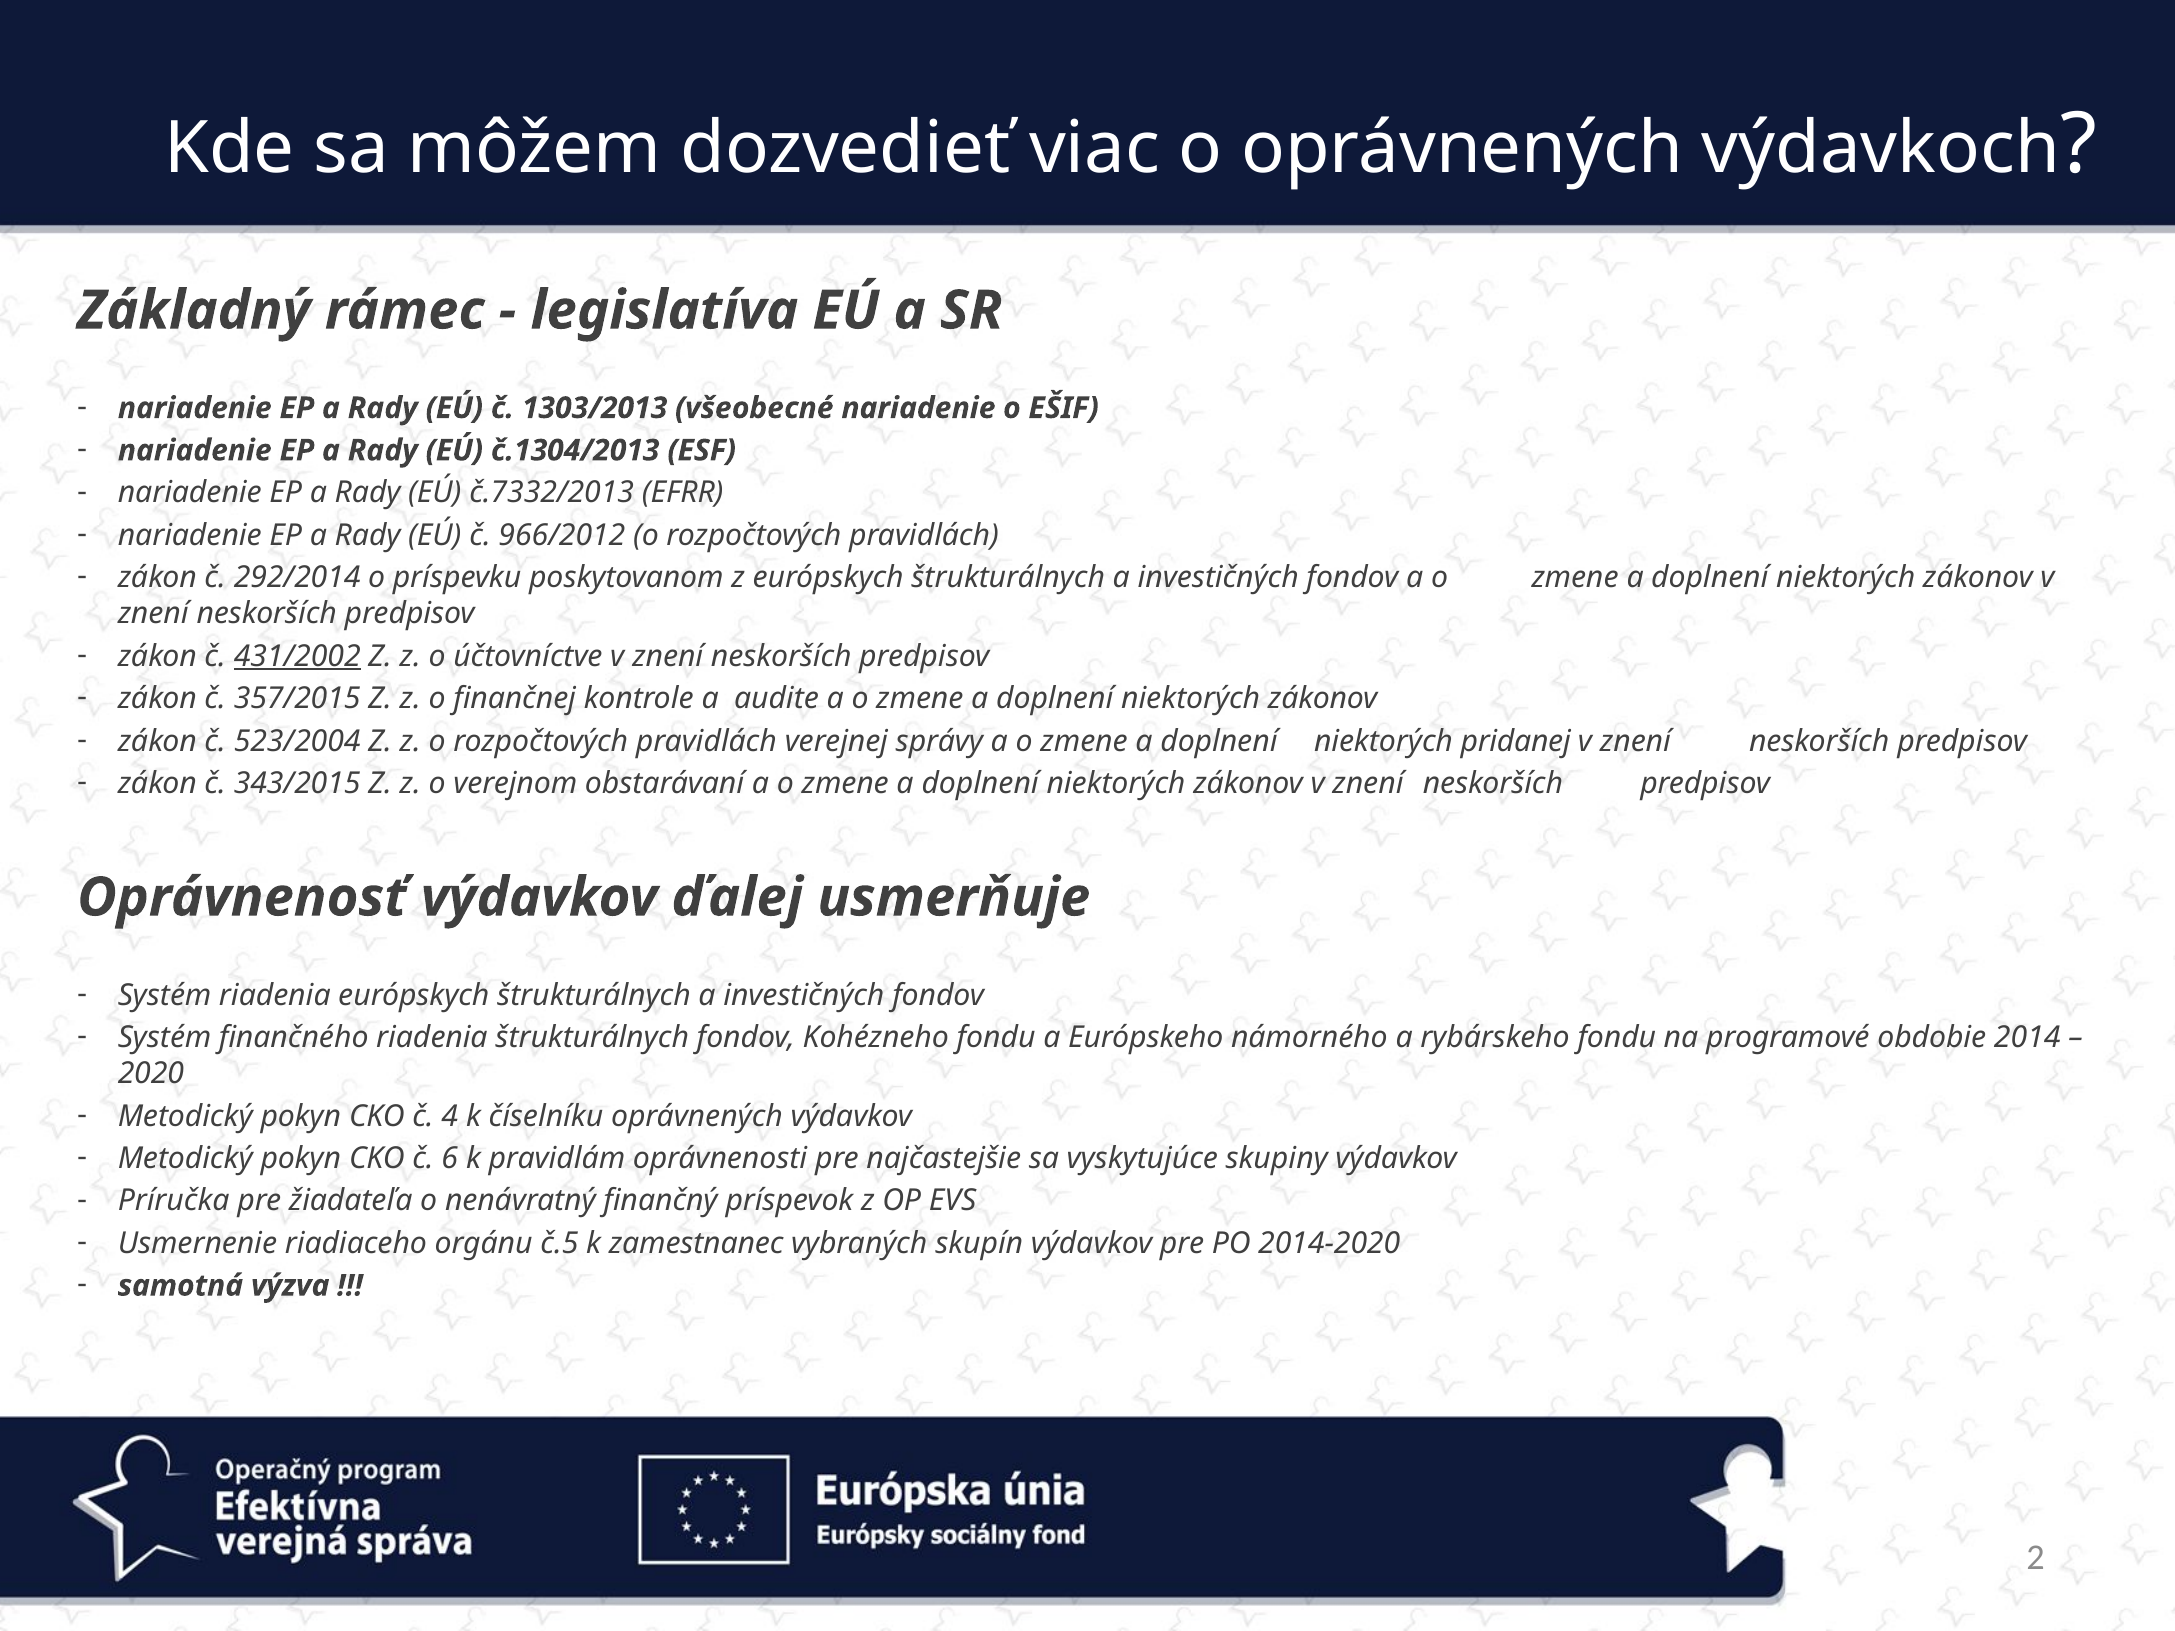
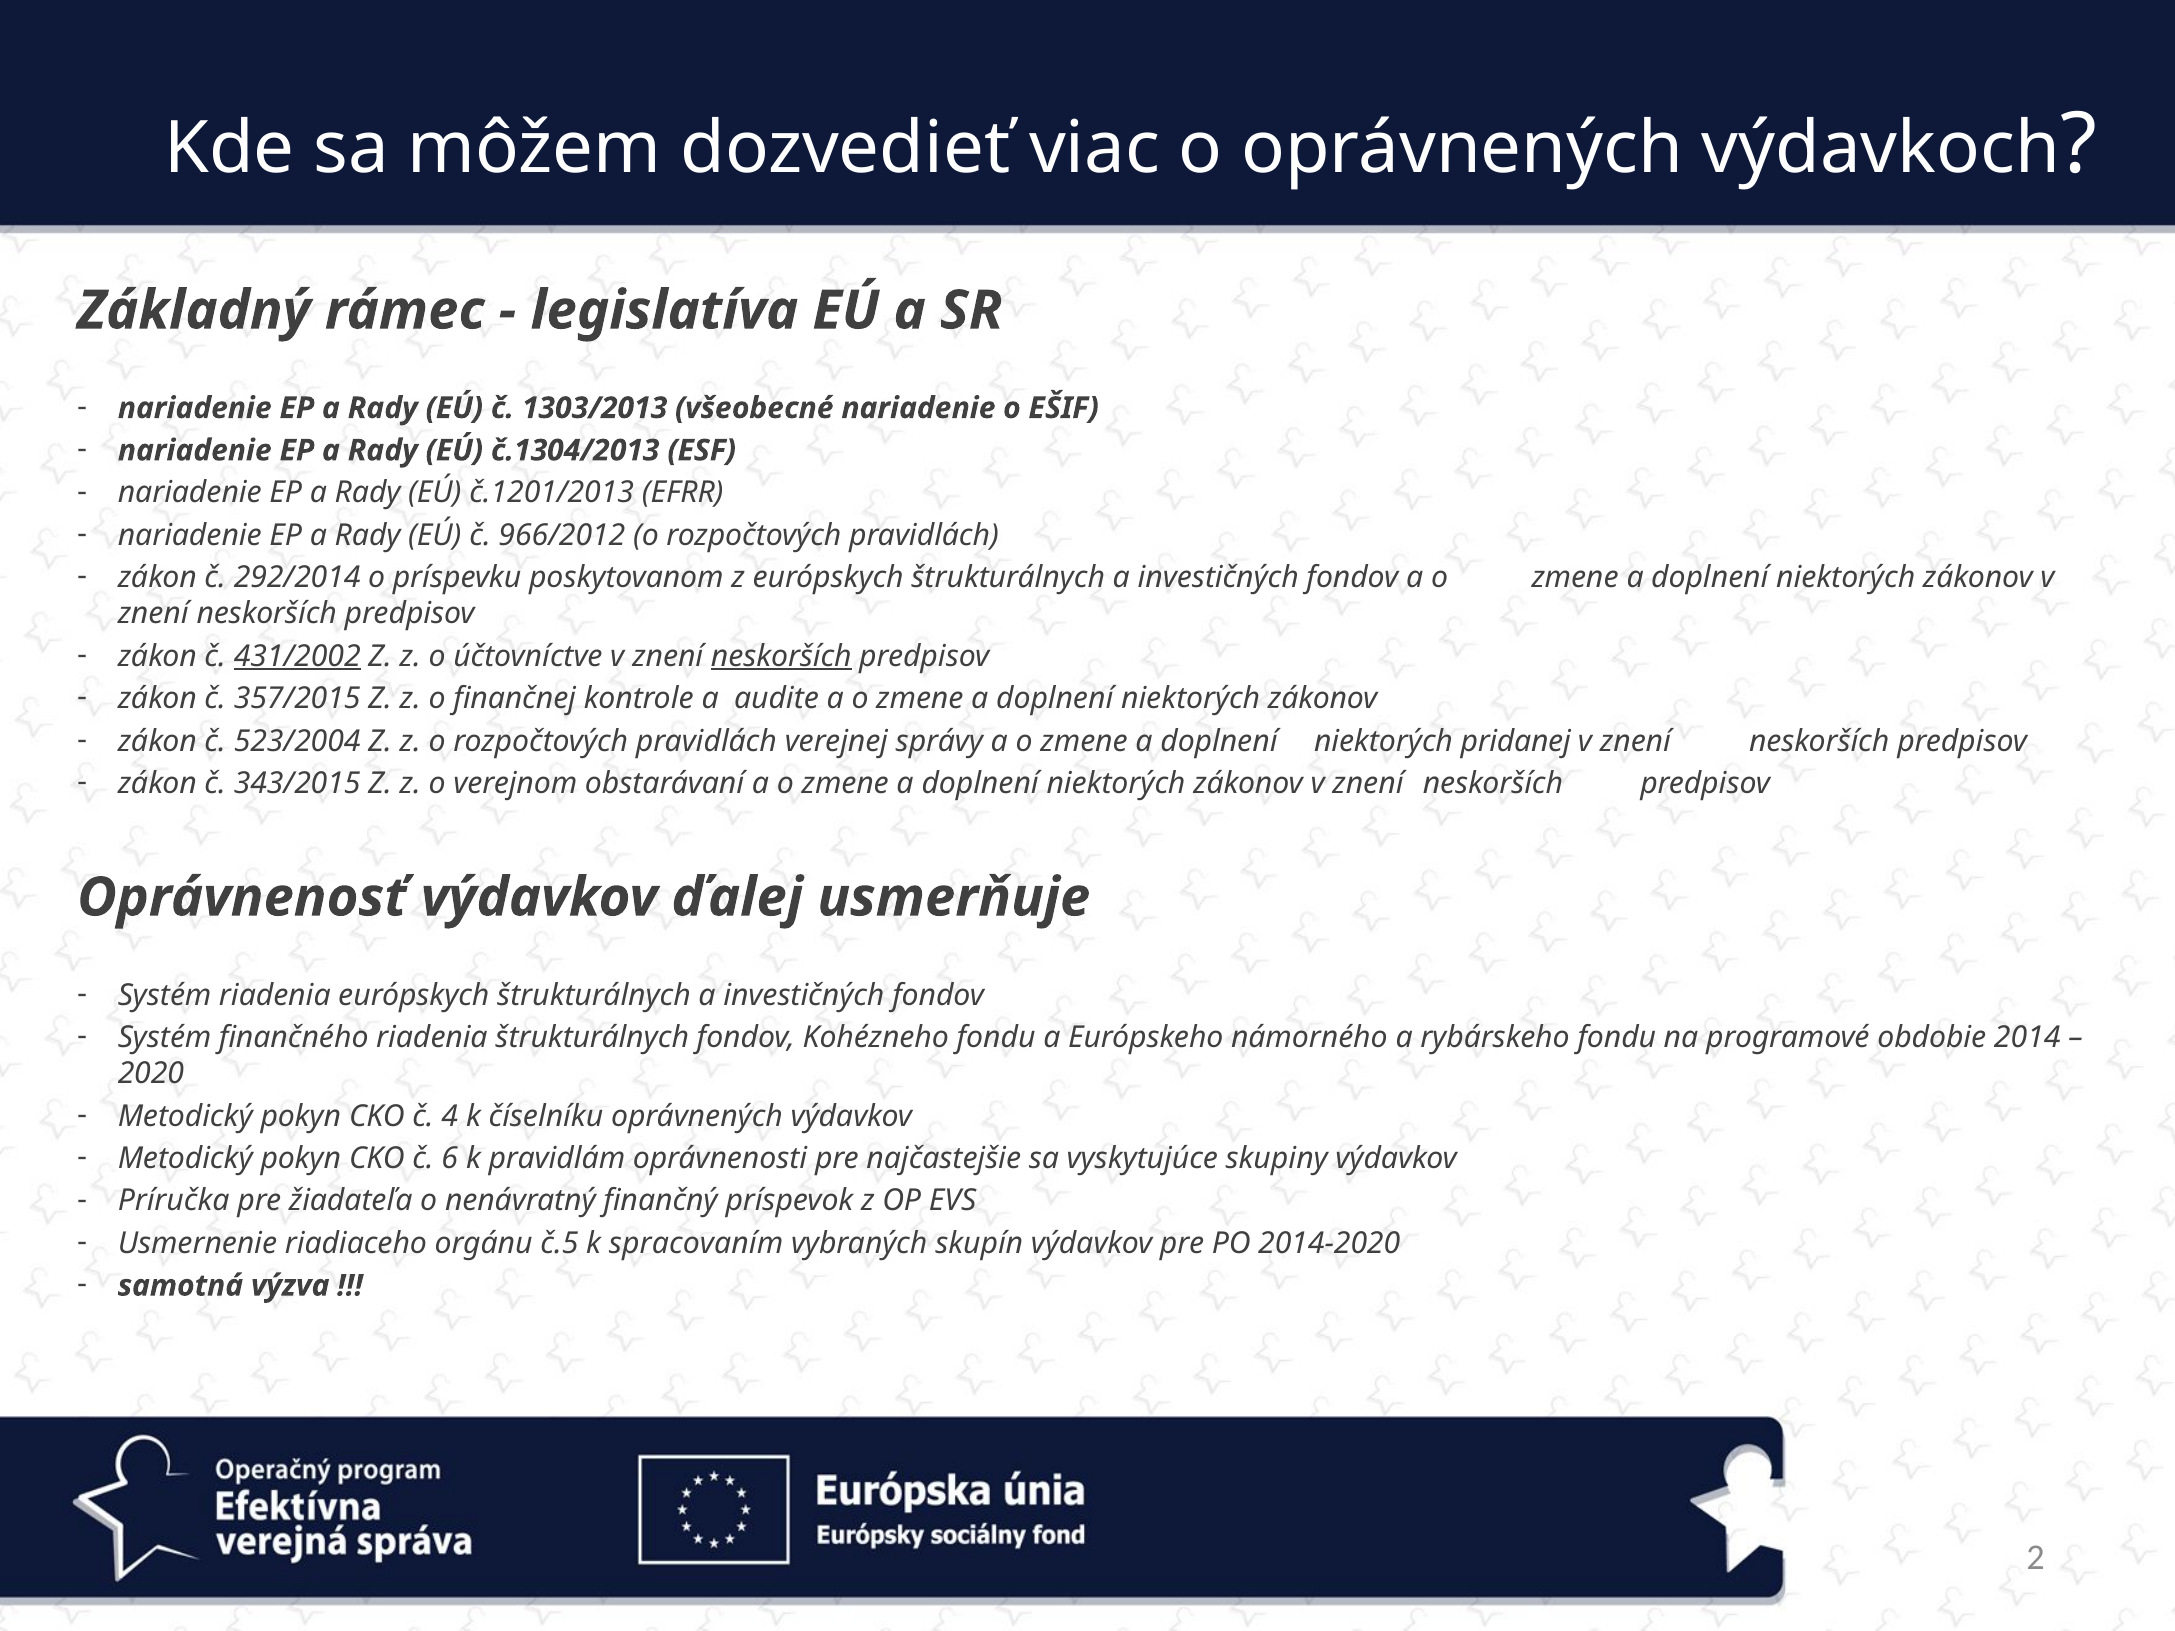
č.7332/2013: č.7332/2013 -> č.1201/2013
neskorších at (781, 656) underline: none -> present
zamestnanec: zamestnanec -> spracovaním
